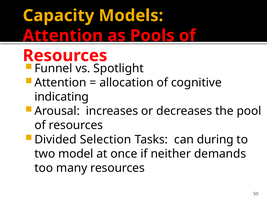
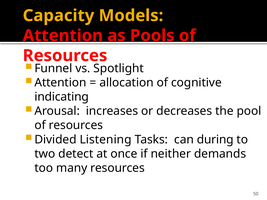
Selection: Selection -> Listening
model: model -> detect
